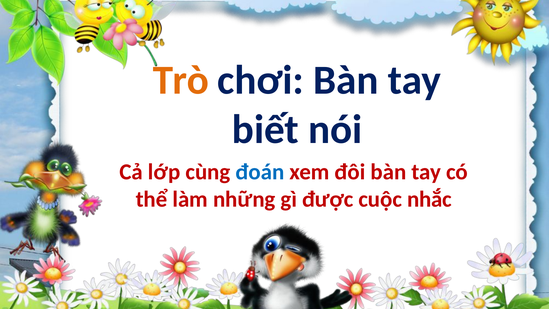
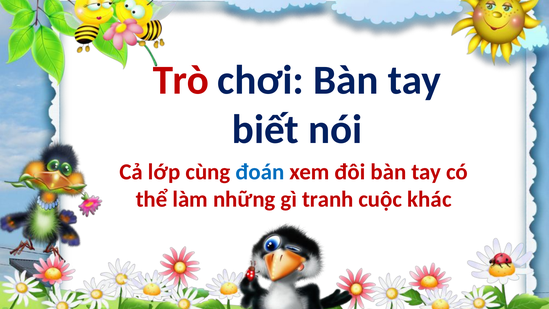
Trò colour: orange -> red
được: được -> tranh
nhắc: nhắc -> khác
